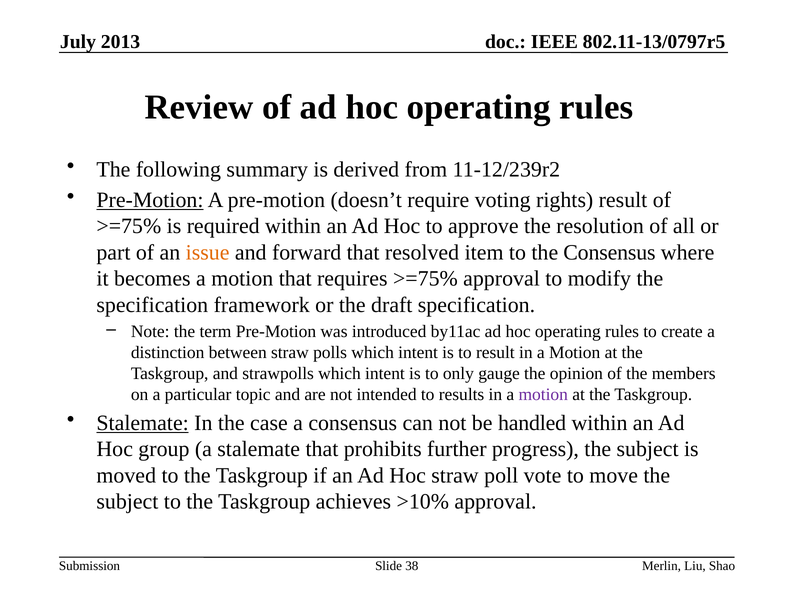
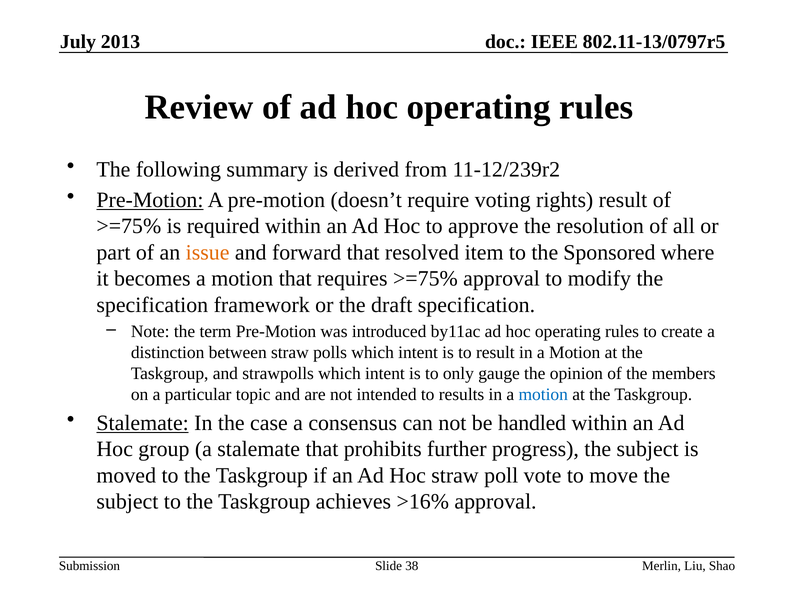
the Consensus: Consensus -> Sponsored
motion at (543, 395) colour: purple -> blue
>10%: >10% -> >16%
